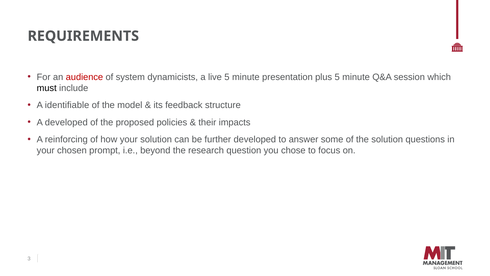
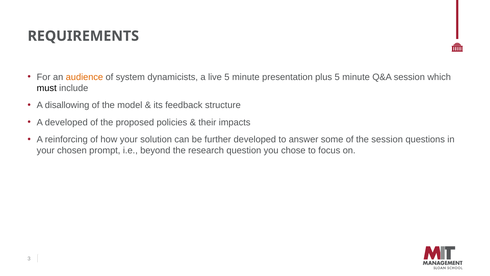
audience colour: red -> orange
identifiable: identifiable -> disallowing
the solution: solution -> session
